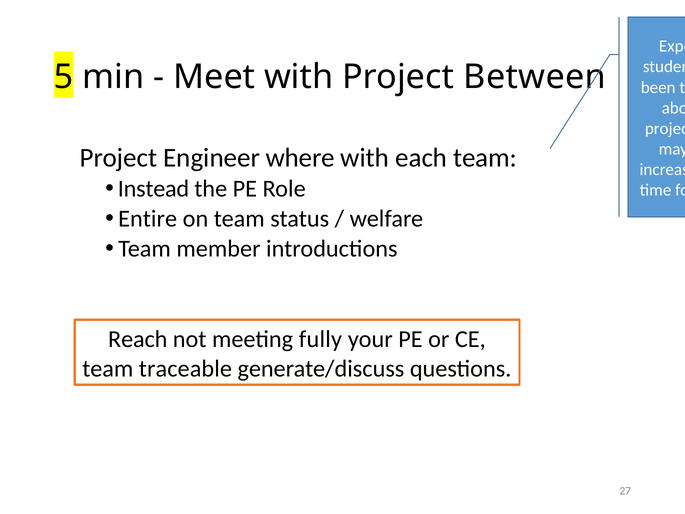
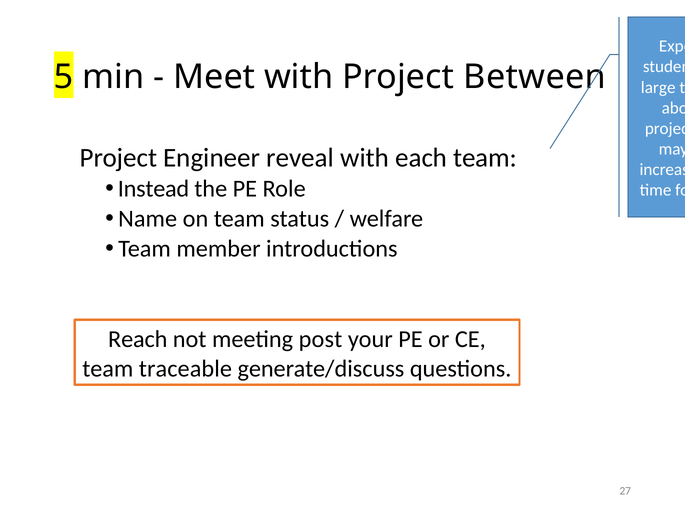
been: been -> large
where: where -> reveal
Entire: Entire -> Name
fully: fully -> post
